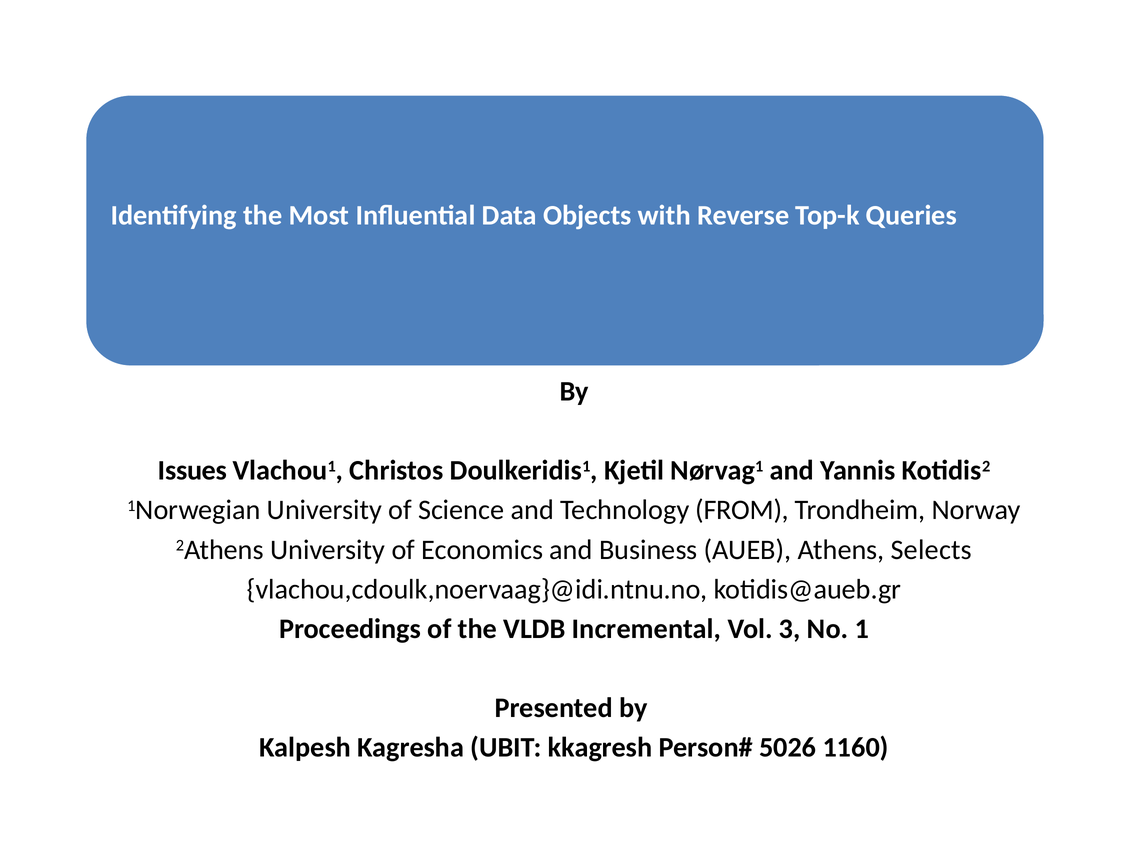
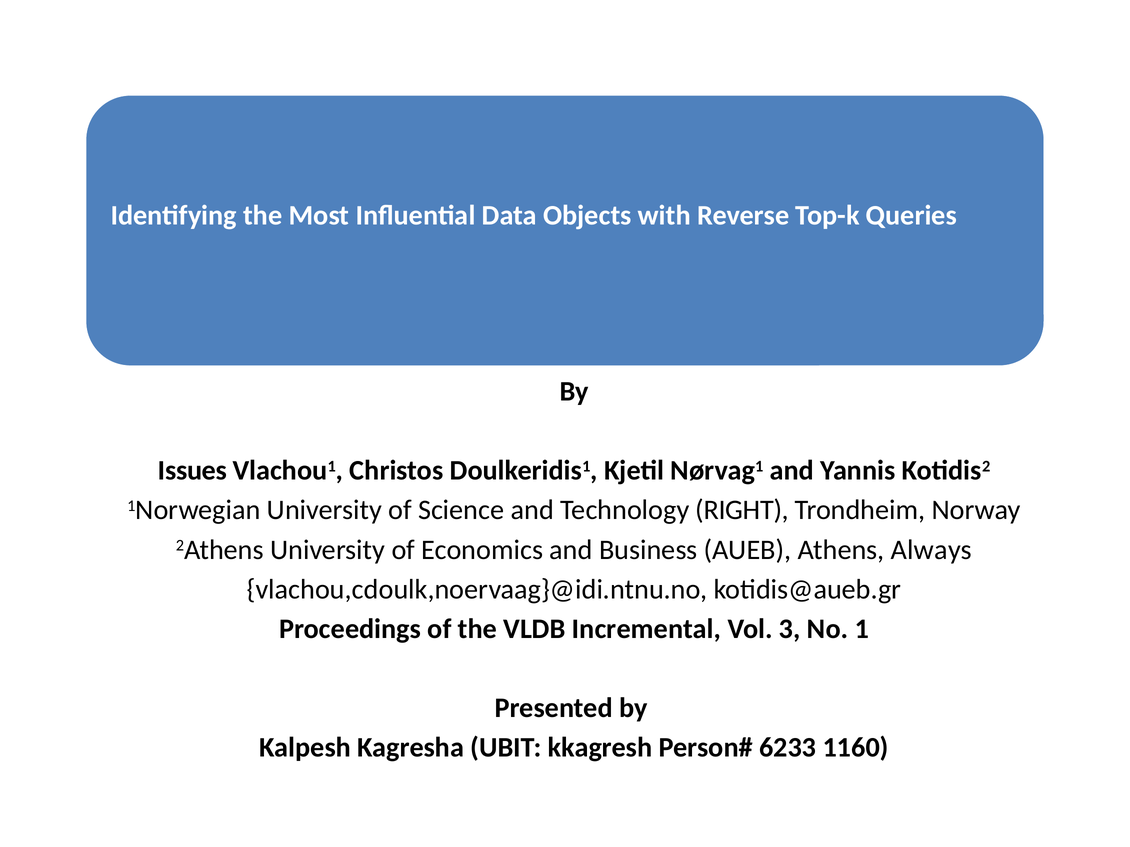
FROM: FROM -> RIGHT
Selects: Selects -> Always
5026: 5026 -> 6233
